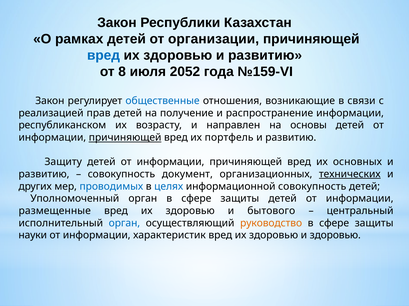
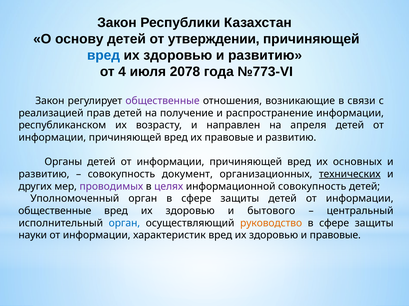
рамках: рамках -> основу
организации: организации -> утверждении
8: 8 -> 4
2052: 2052 -> 2078
№159-VI: №159-VI -> №773-VI
общественные at (163, 101) colour: blue -> purple
основы: основы -> апреля
причиняющей at (125, 138) underline: present -> none
их портфель: портфель -> правовые
Защиту: Защиту -> Органы
проводимых colour: blue -> purple
целях colour: blue -> purple
размещенные at (55, 211): размещенные -> общественные
и здоровью: здоровью -> правовые
